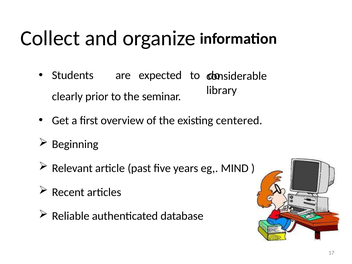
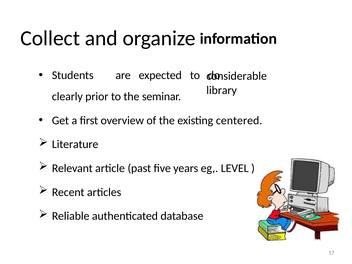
Beginning: Beginning -> Literature
MIND: MIND -> LEVEL
